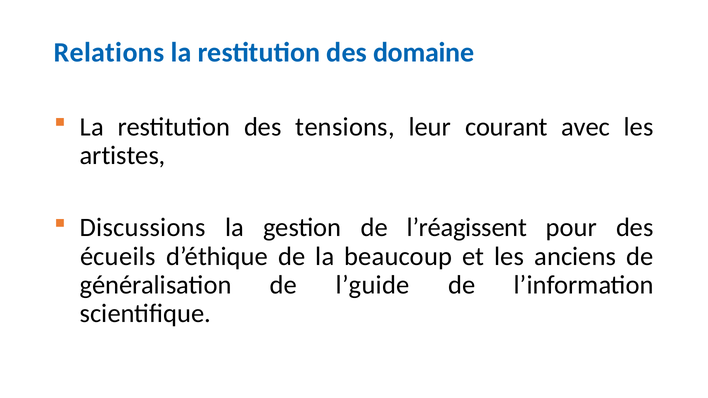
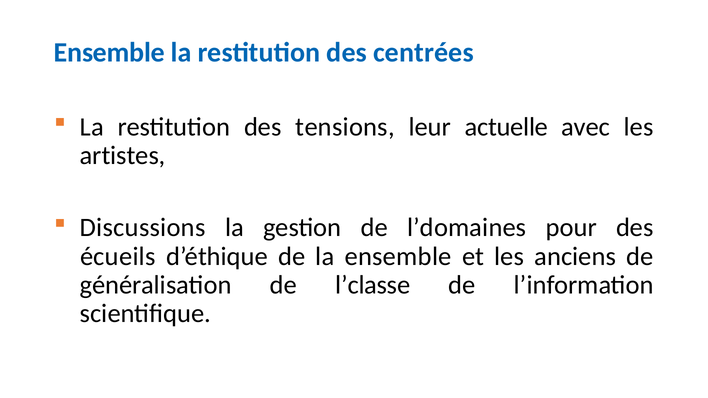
Relations at (109, 52): Relations -> Ensemble
domaine: domaine -> centrées
courant: courant -> actuelle
l’réagissent: l’réagissent -> l’domaines
la beaucoup: beaucoup -> ensemble
l’guide: l’guide -> l’classe
